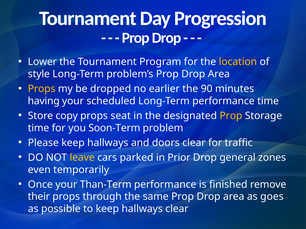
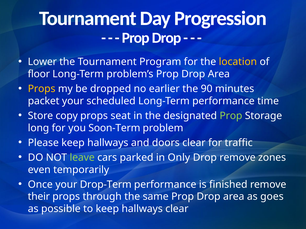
style: style -> floor
having: having -> packet
Prop at (231, 116) colour: yellow -> light green
time at (39, 128): time -> long
leave colour: yellow -> light green
Prior: Prior -> Only
Drop general: general -> remove
Than-Term: Than-Term -> Drop-Term
